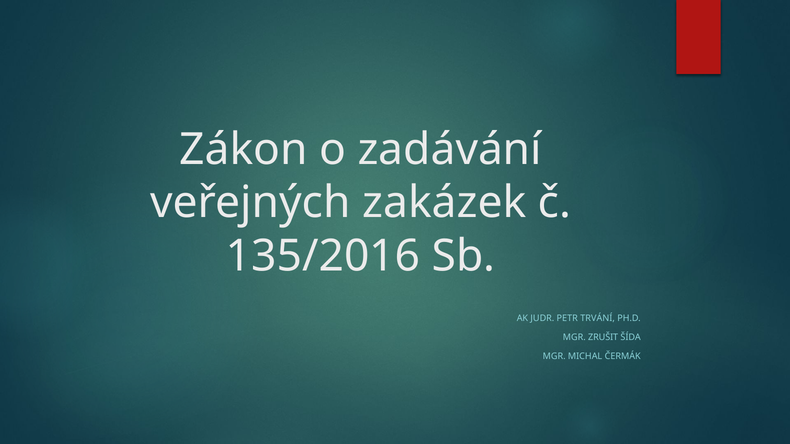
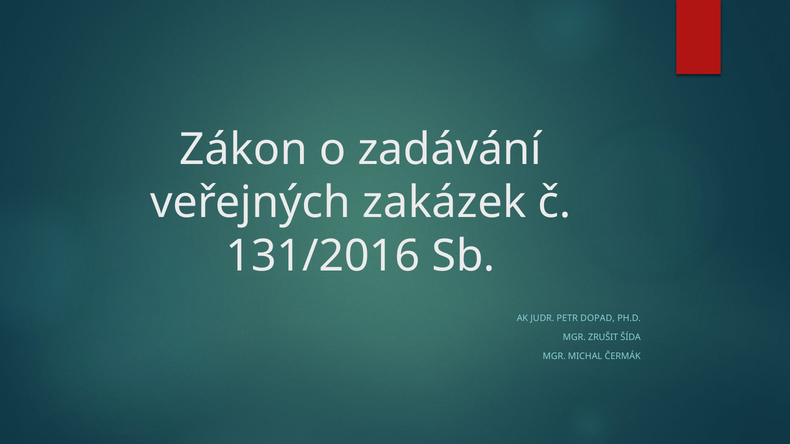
135/2016: 135/2016 -> 131/2016
TRVÁNÍ: TRVÁNÍ -> DOPAD
